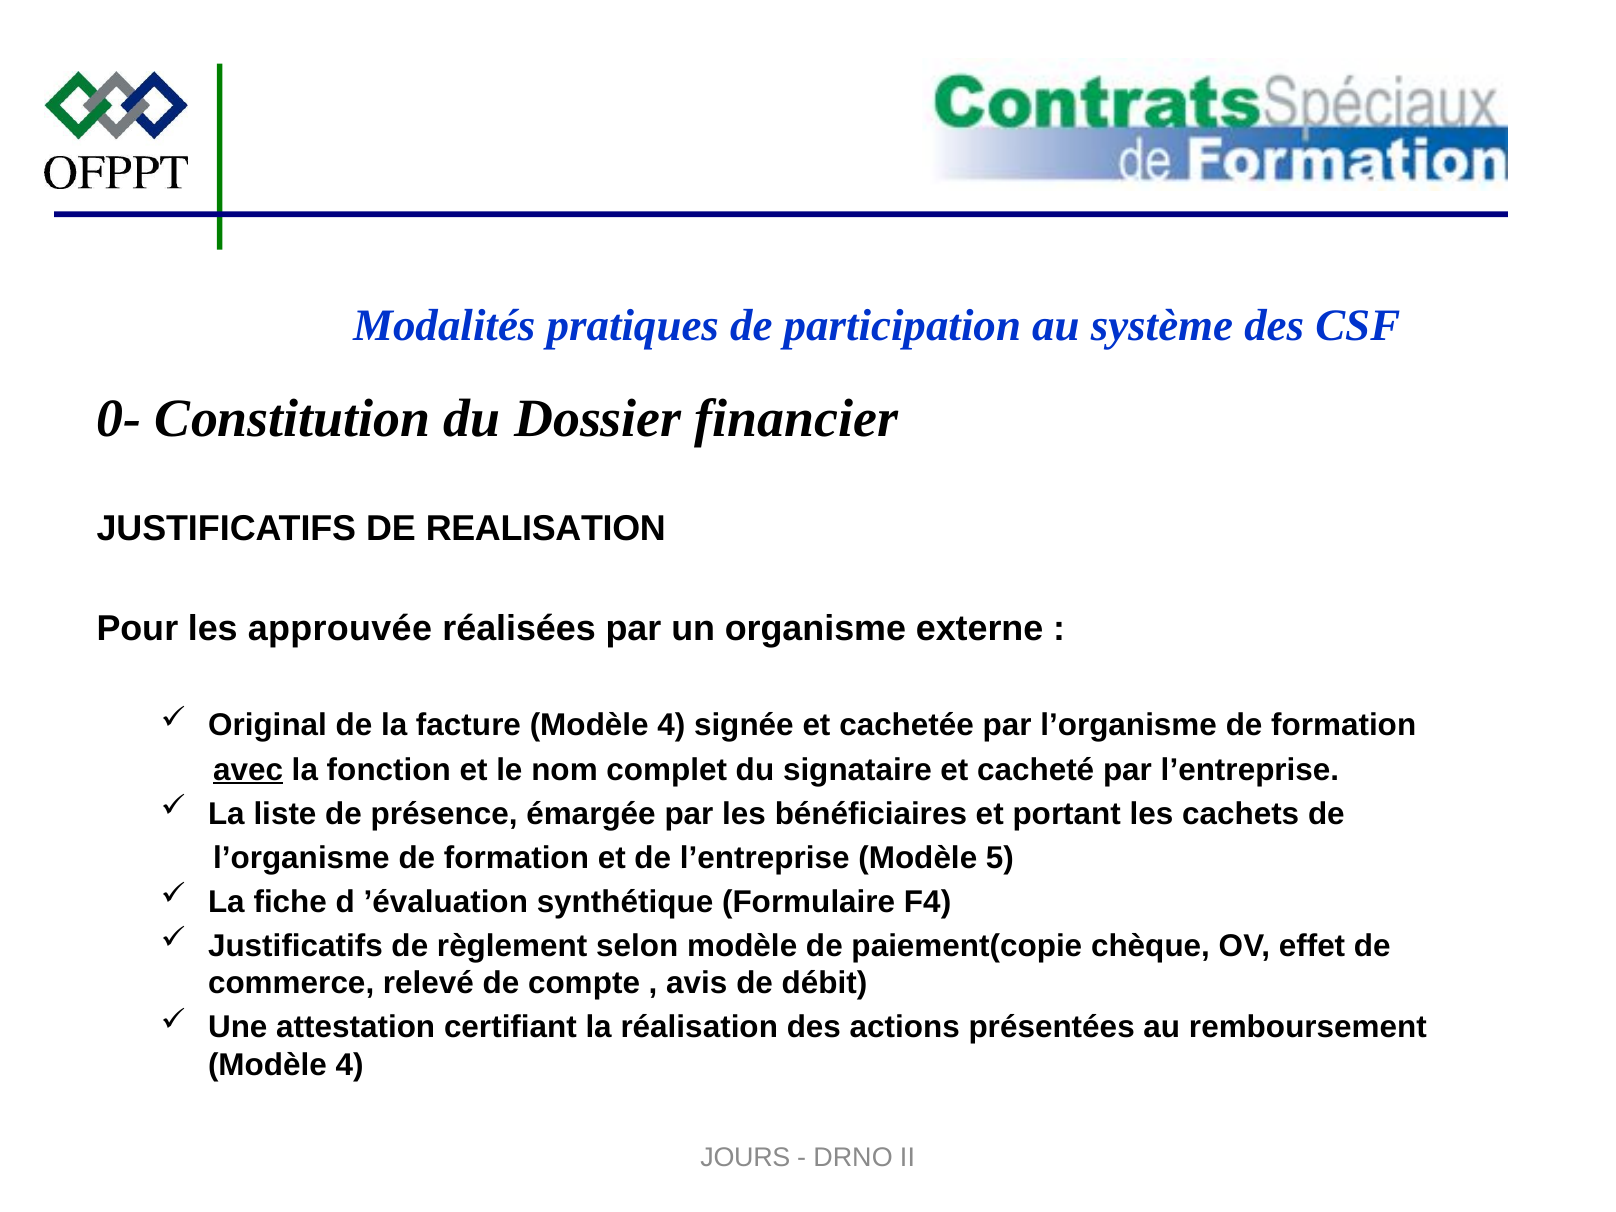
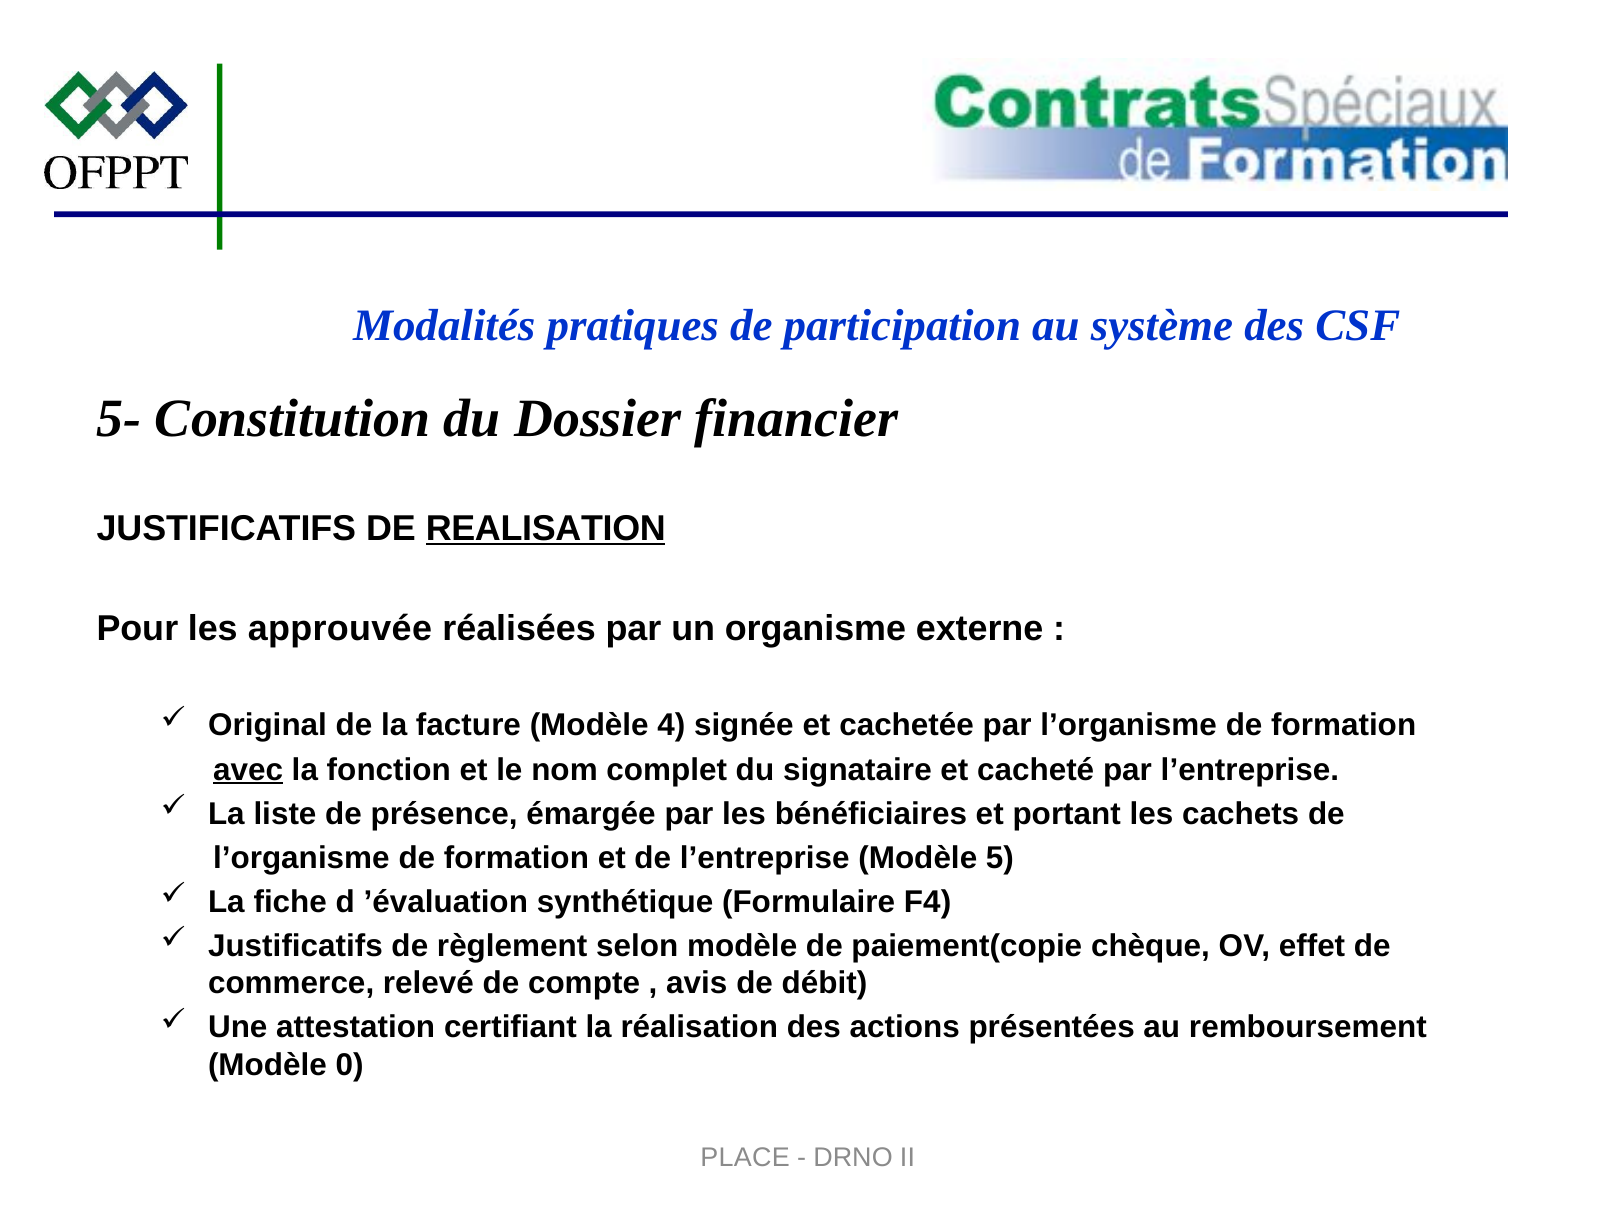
0-: 0- -> 5-
REALISATION underline: none -> present
4 at (350, 1065): 4 -> 0
JOURS: JOURS -> PLACE
